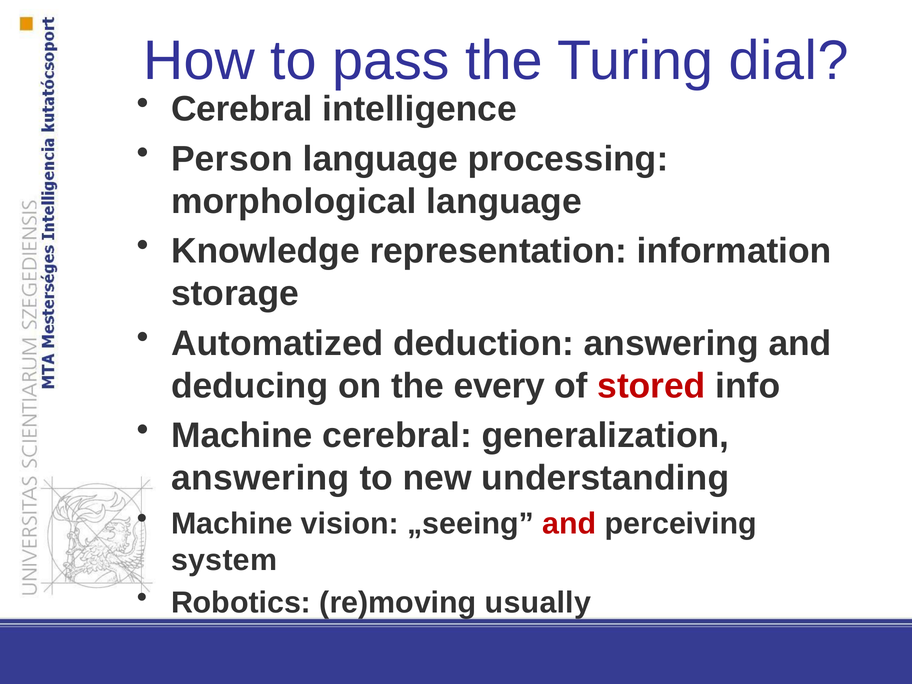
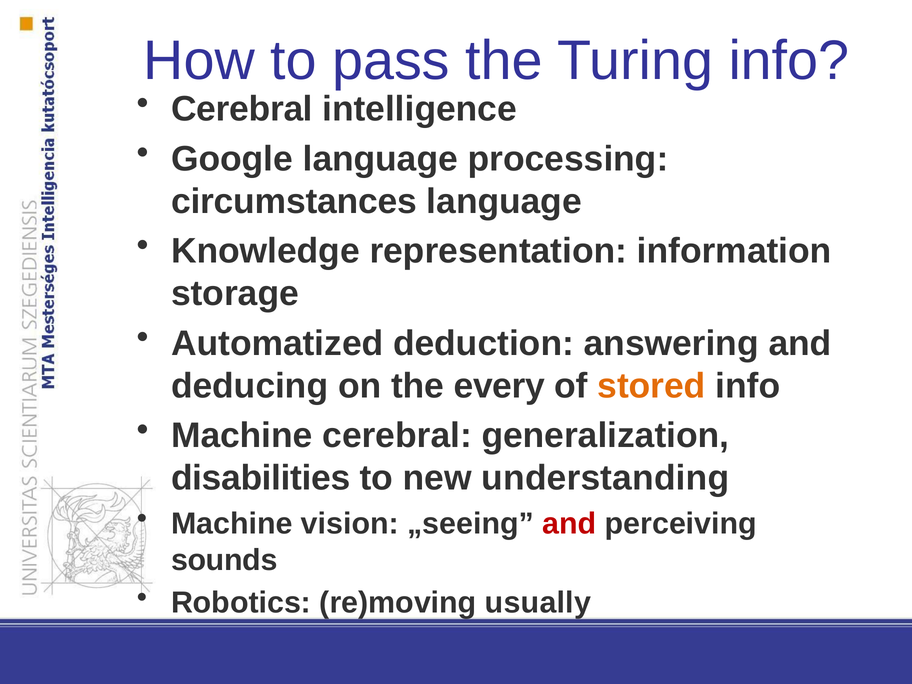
Turing dial: dial -> info
Person: Person -> Google
morphological: morphological -> circumstances
stored colour: red -> orange
answering at (260, 478): answering -> disabilities
system: system -> sounds
